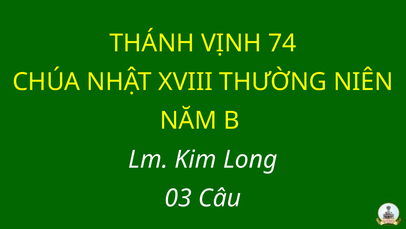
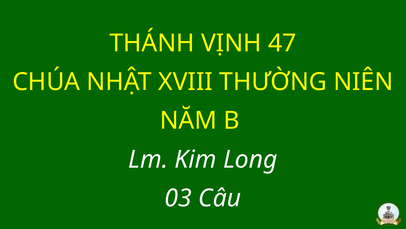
74: 74 -> 47
